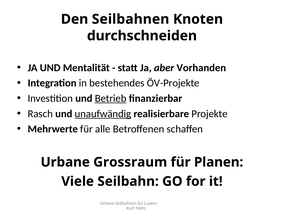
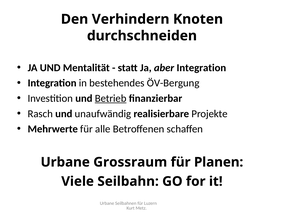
Den Seilbahnen: Seilbahnen -> Verhindern
aber Vorhanden: Vorhanden -> Integration
ÖV-Projekte: ÖV-Projekte -> ÖV-Bergung
unaufwändig underline: present -> none
